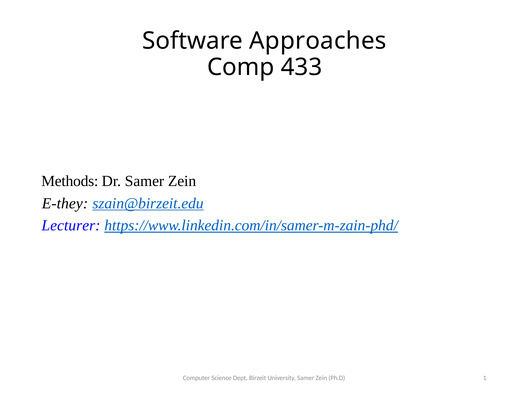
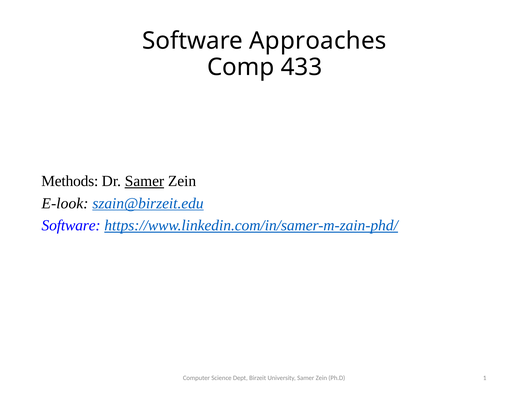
Samer at (144, 181) underline: none -> present
E-they: E-they -> E-look
Lecturer at (71, 225): Lecturer -> Software
